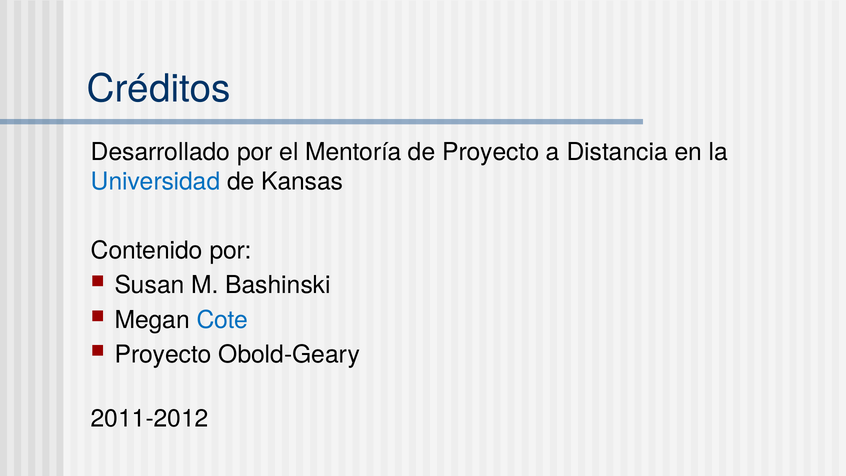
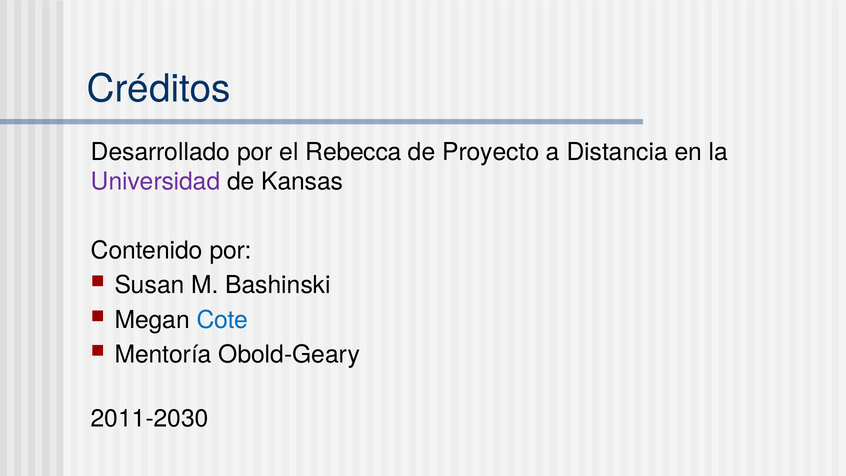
Mentoría: Mentoría -> Rebecca
Universidad colour: blue -> purple
Proyecto at (163, 354): Proyecto -> Mentoría
2011-2012: 2011-2012 -> 2011-2030
